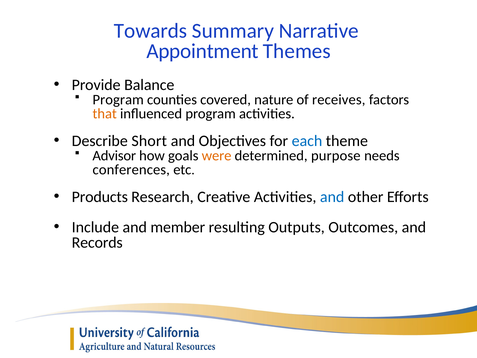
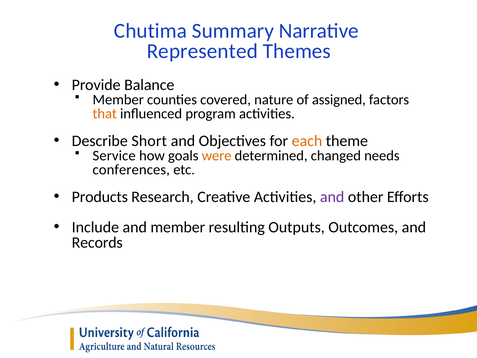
Towards: Towards -> Chutima
Appointment: Appointment -> Represented
Program at (118, 99): Program -> Member
receives: receives -> assigned
each colour: blue -> orange
Advisor: Advisor -> Service
purpose: purpose -> changed
and at (332, 197) colour: blue -> purple
